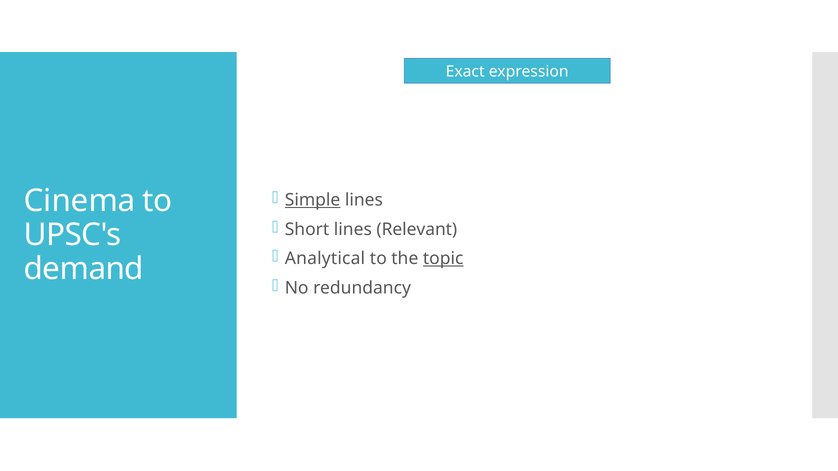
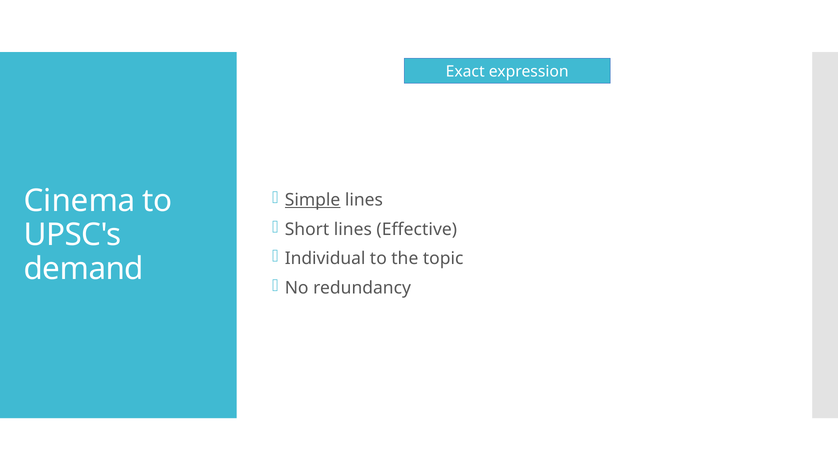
Relevant: Relevant -> Effective
Analytical: Analytical -> Individual
topic underline: present -> none
